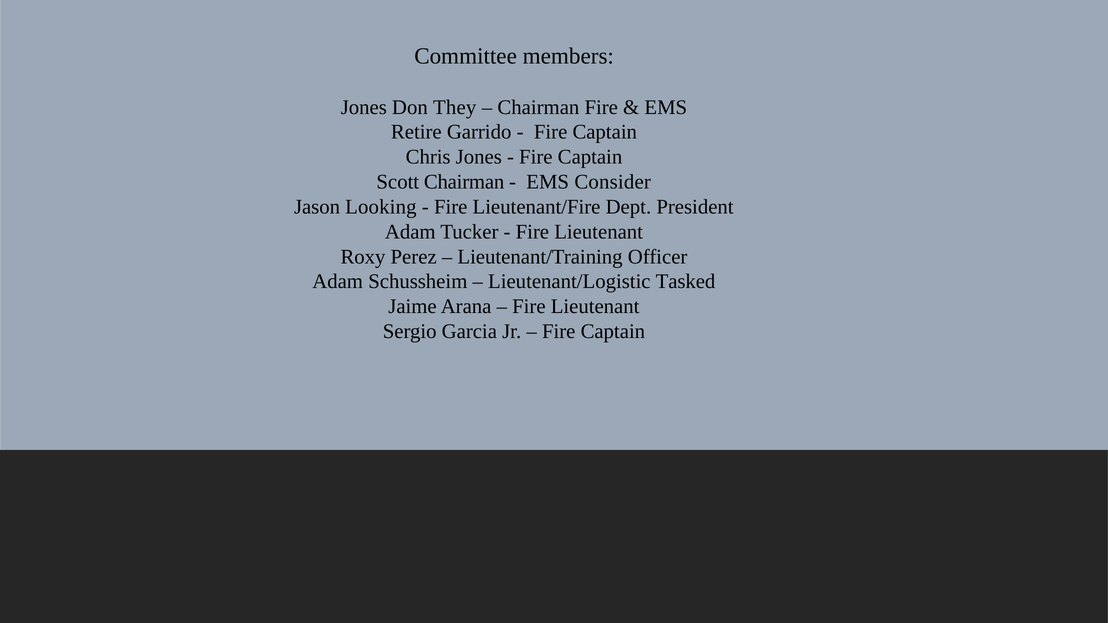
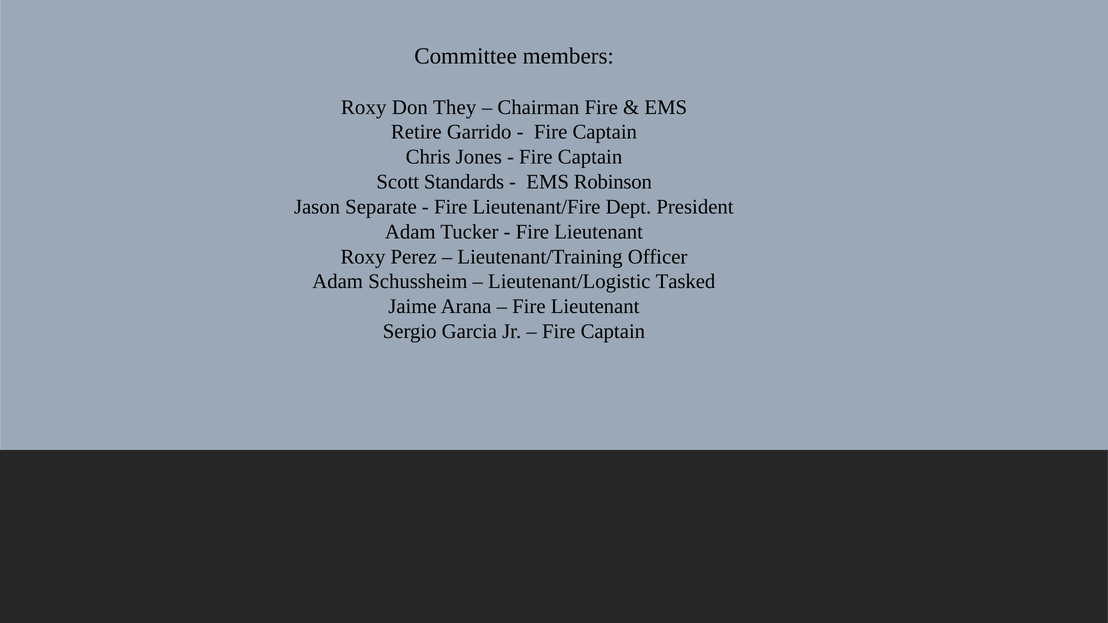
Jones at (364, 107): Jones -> Roxy
Scott Chairman: Chairman -> Standards
Consider: Consider -> Robinson
Looking: Looking -> Separate
